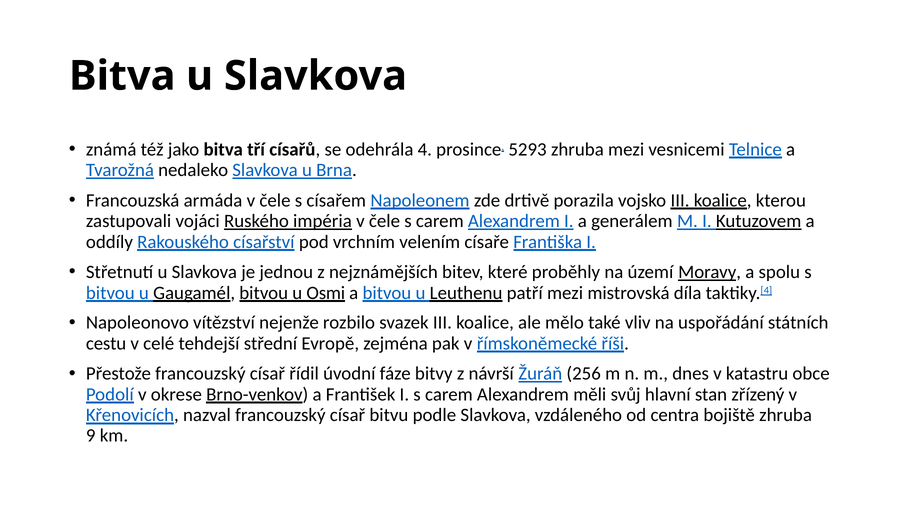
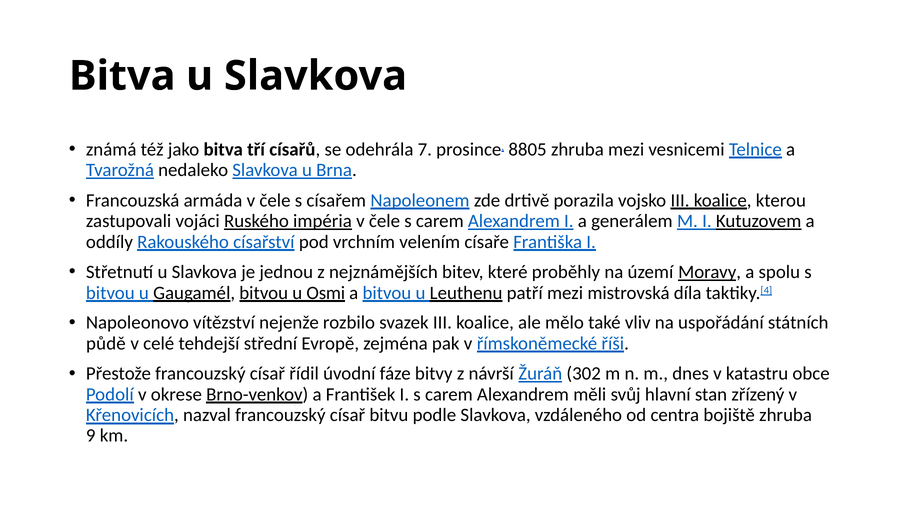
4: 4 -> 7
5293: 5293 -> 8805
cestu: cestu -> půdě
256: 256 -> 302
